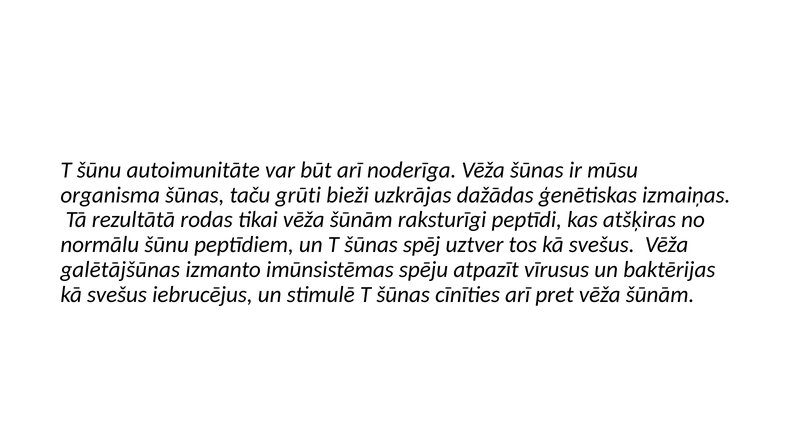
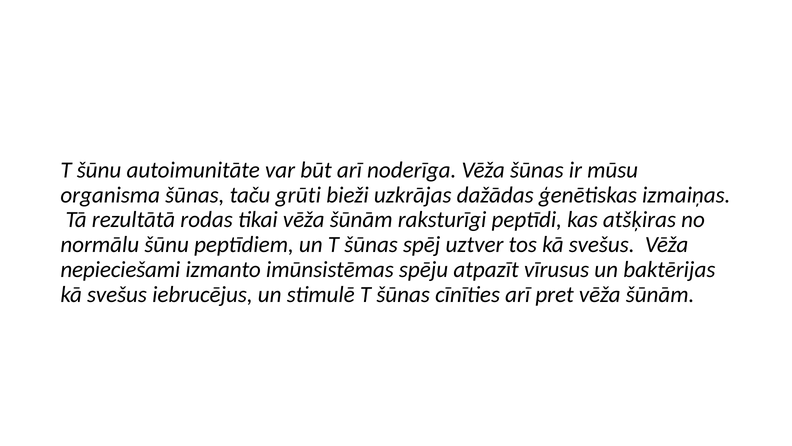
galētājšūnas: galētājšūnas -> nepieciešami
